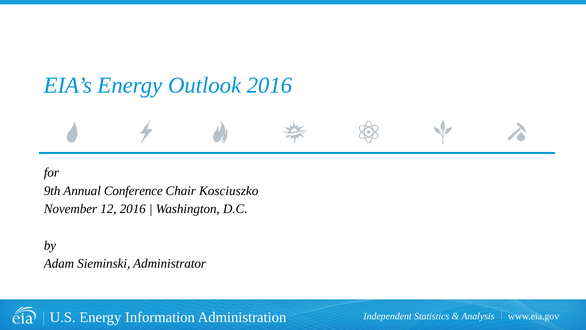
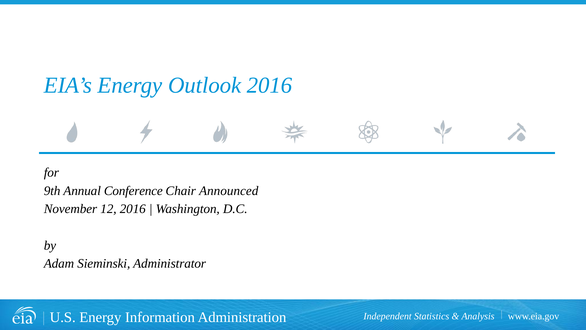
Kosciuszko: Kosciuszko -> Announced
